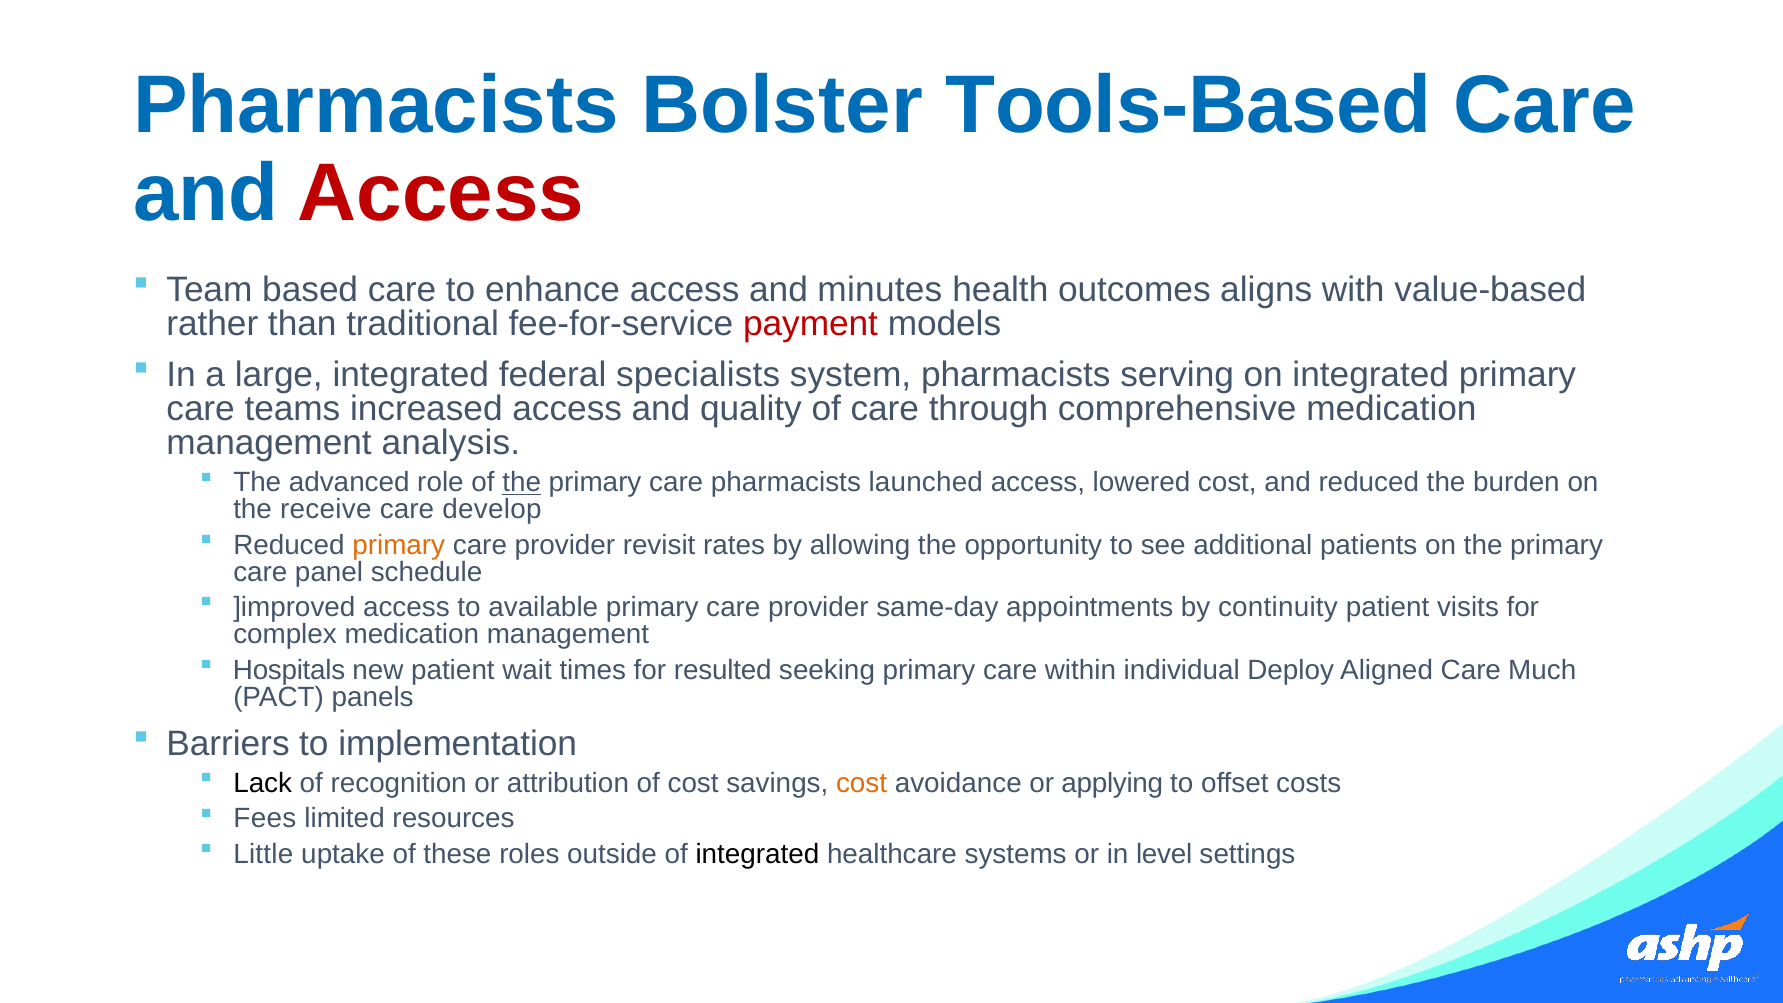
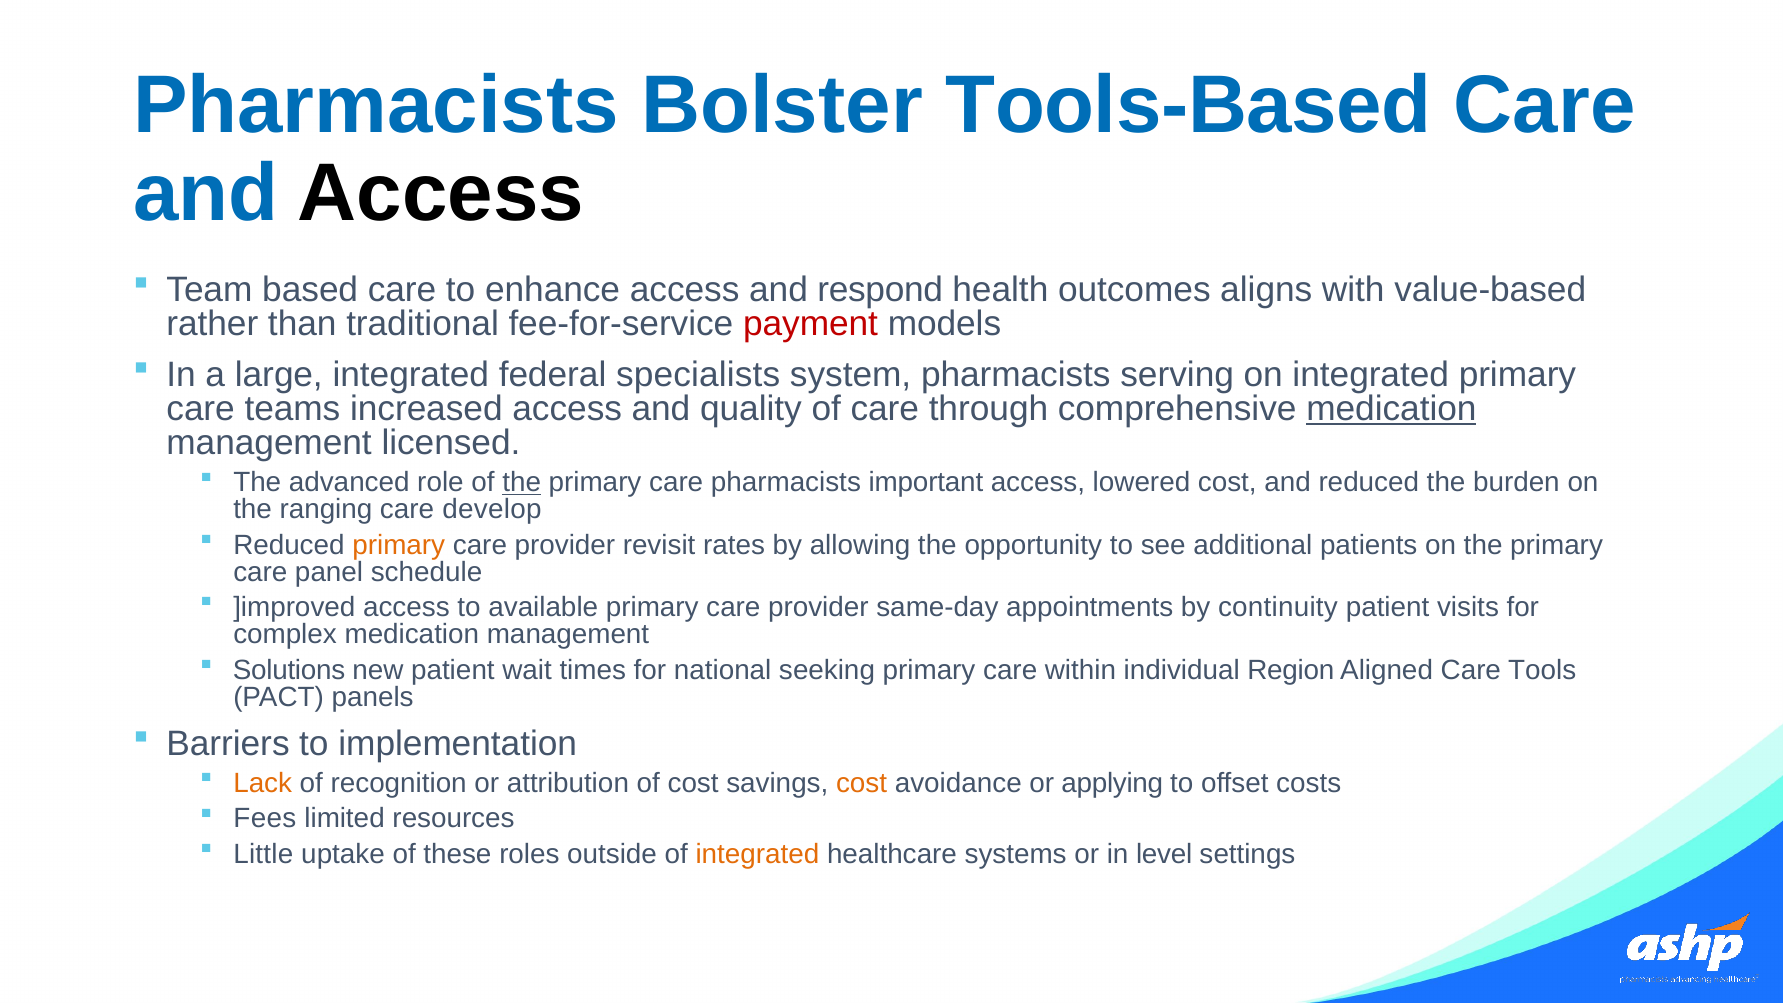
Access at (441, 194) colour: red -> black
minutes: minutes -> respond
medication at (1391, 409) underline: none -> present
analysis: analysis -> licensed
launched: launched -> important
receive: receive -> ranging
Hospitals: Hospitals -> Solutions
resulted: resulted -> national
Deploy: Deploy -> Region
Much: Much -> Tools
Lack colour: black -> orange
integrated at (757, 854) colour: black -> orange
